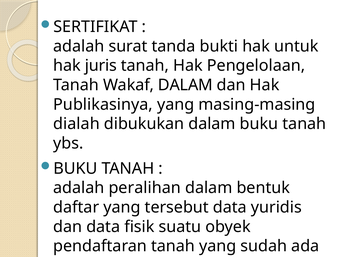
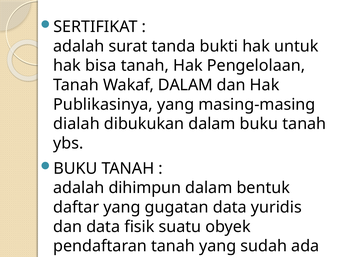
juris: juris -> bisa
peralihan: peralihan -> dihimpun
tersebut: tersebut -> gugatan
